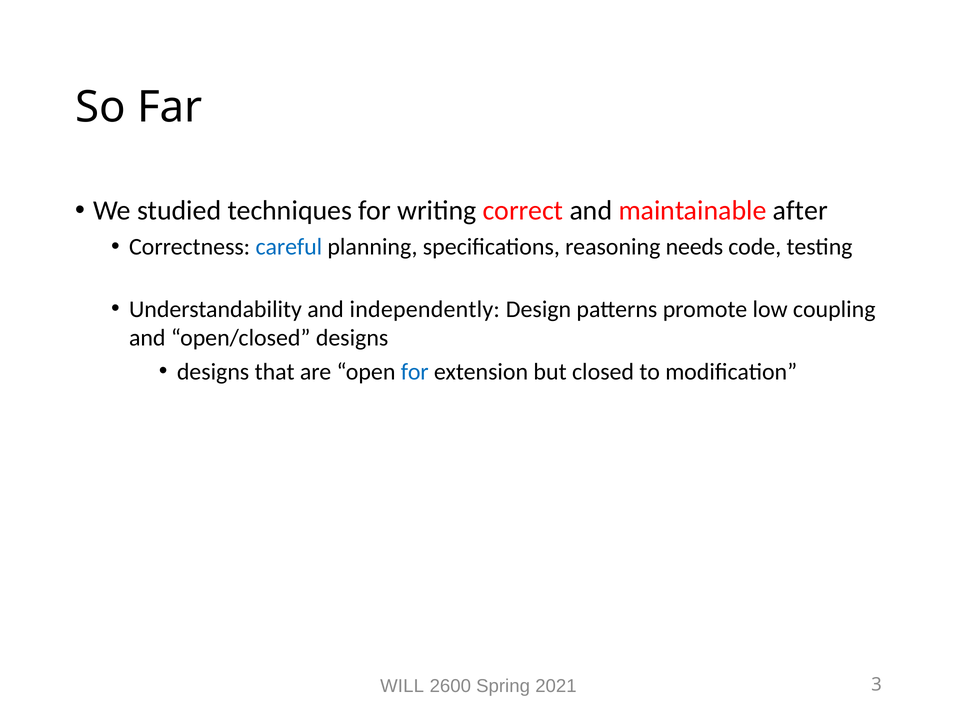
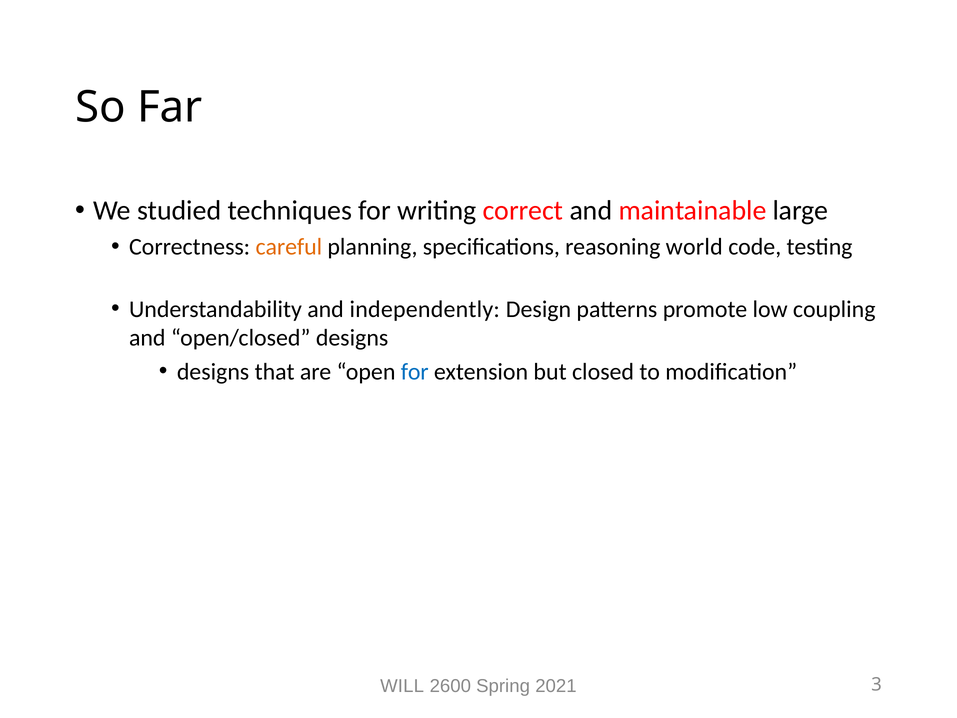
after: after -> large
careful colour: blue -> orange
needs: needs -> world
